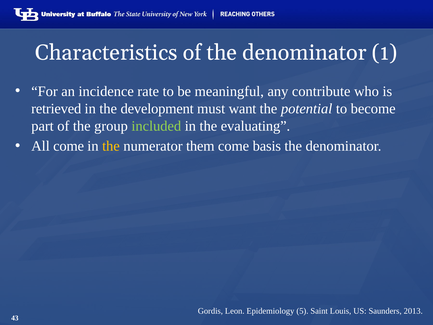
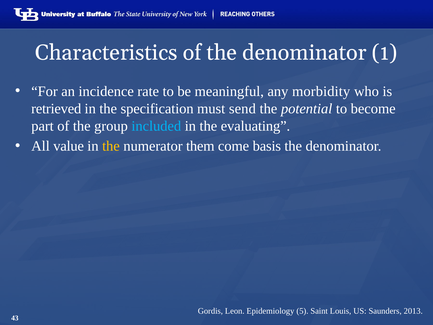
contribute: contribute -> morbidity
development: development -> specification
want: want -> send
included colour: light green -> light blue
All come: come -> value
